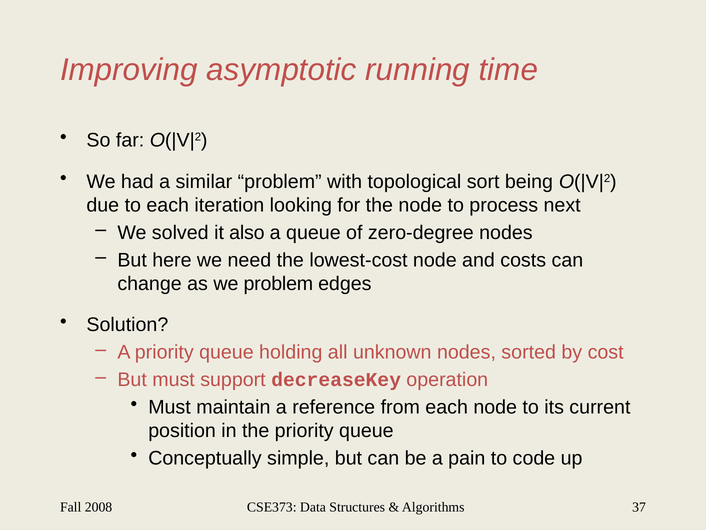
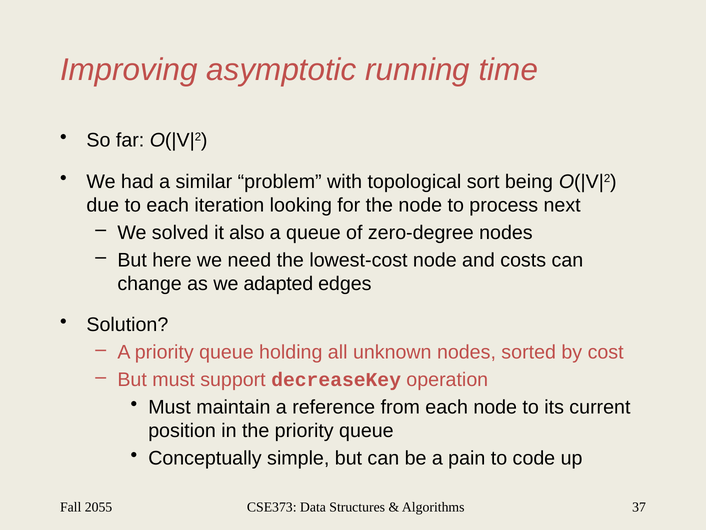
we problem: problem -> adapted
2008: 2008 -> 2055
